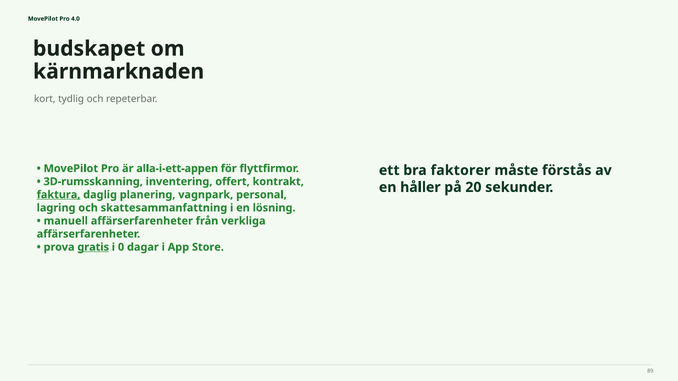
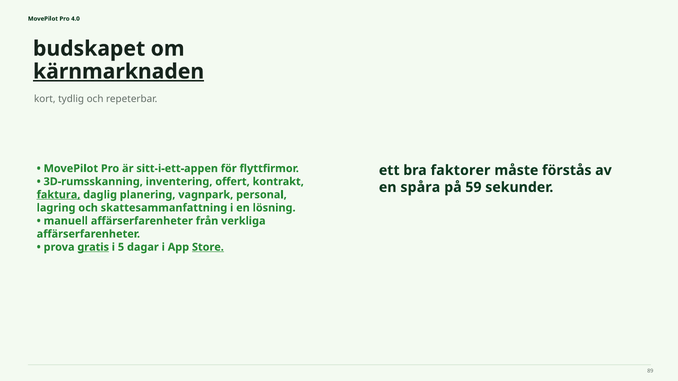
kärnmarknaden underline: none -> present
alla-i-ett-appen: alla-i-ett-appen -> sitt-i-ett-appen
håller: håller -> spåra
20: 20 -> 59
0: 0 -> 5
Store underline: none -> present
